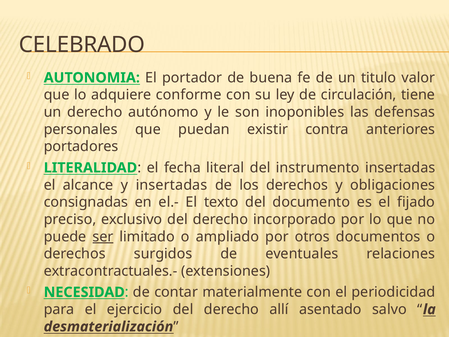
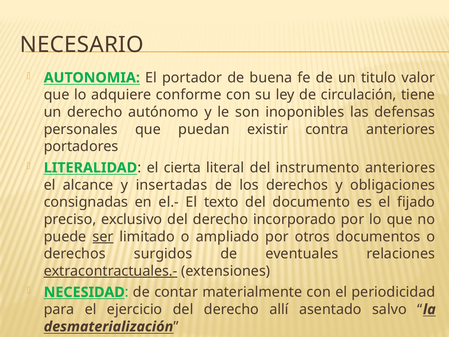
CELEBRADO: CELEBRADO -> NECESARIO
fecha: fecha -> cierta
instrumento insertadas: insertadas -> anteriores
extracontractuales.- underline: none -> present
